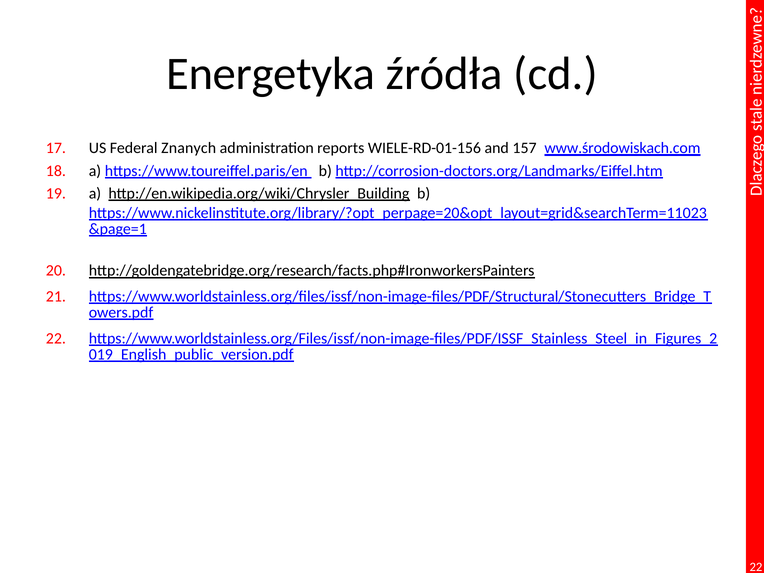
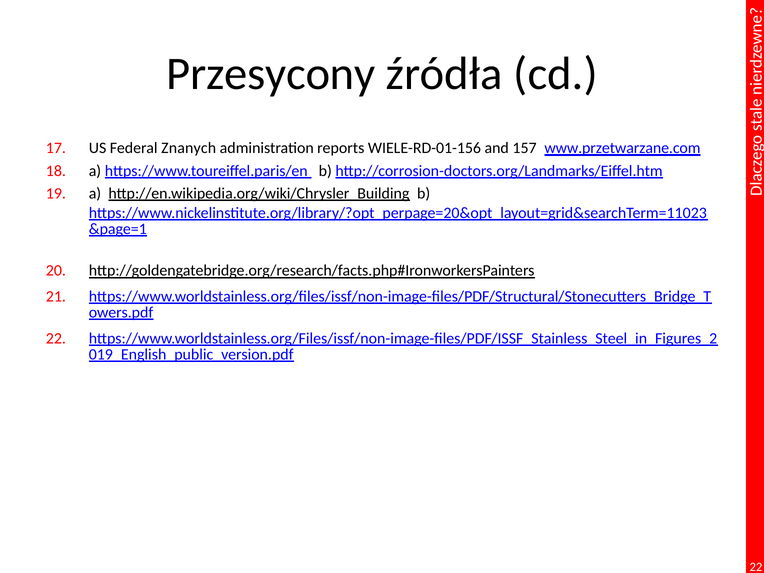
Energetyka: Energetyka -> Przesycony
www.środowiskach.com: www.środowiskach.com -> www.przetwarzane.com
